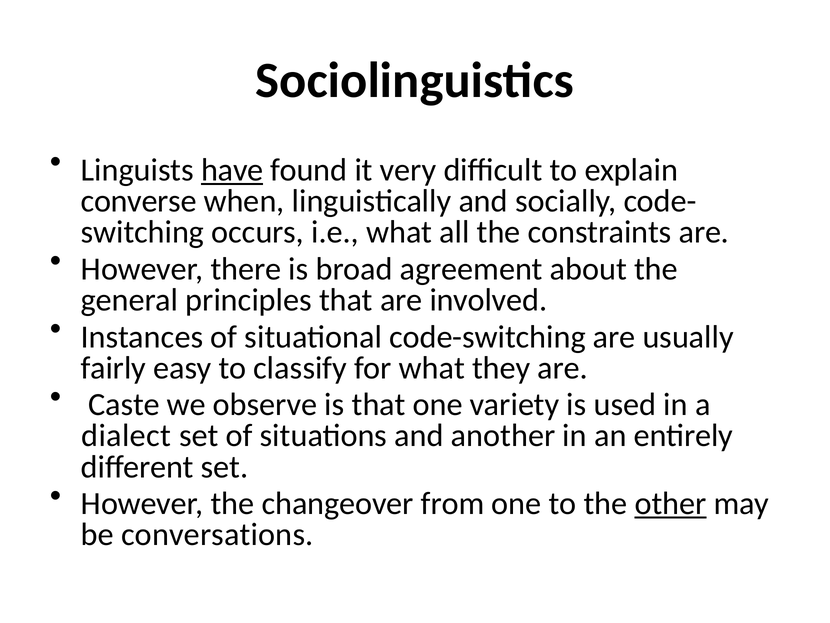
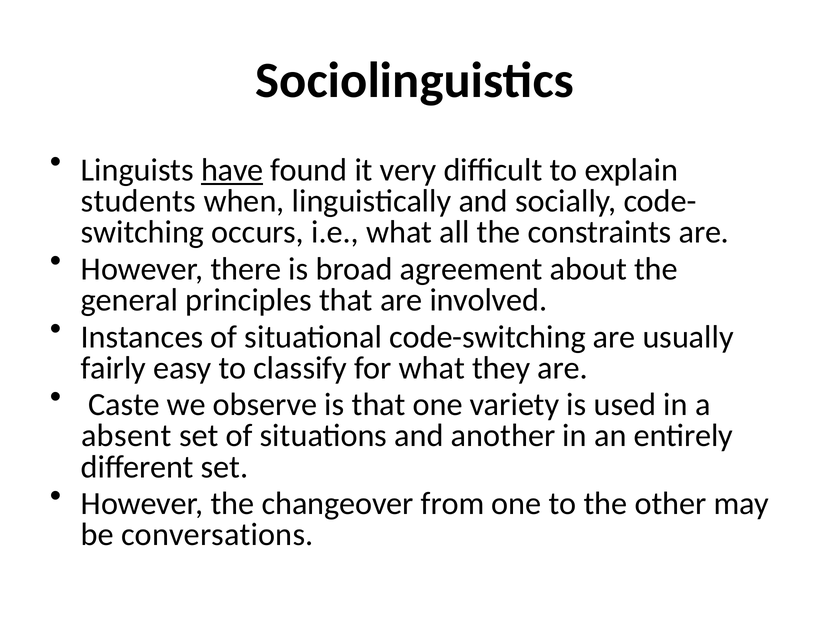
converse: converse -> students
dialect: dialect -> absent
other underline: present -> none
